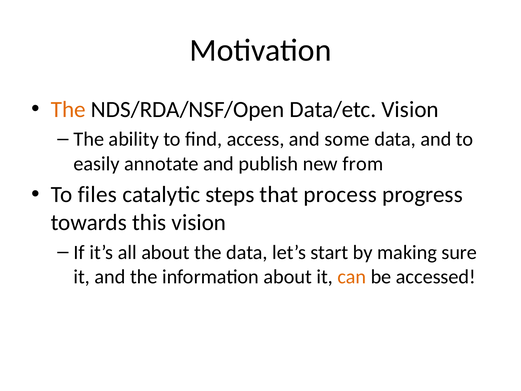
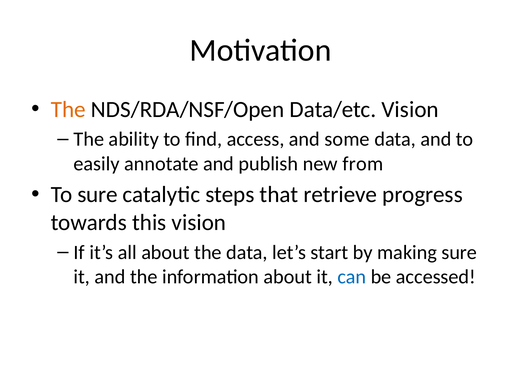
To files: files -> sure
process: process -> retrieve
can colour: orange -> blue
